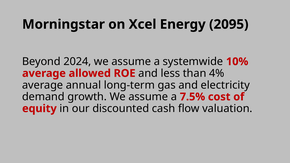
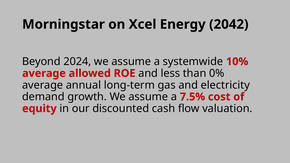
2095: 2095 -> 2042
4%: 4% -> 0%
